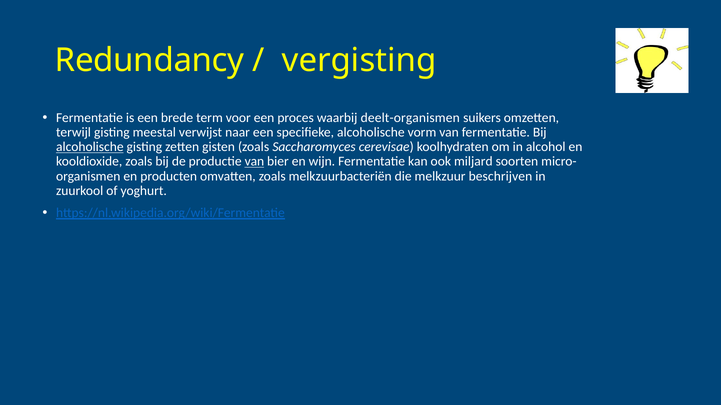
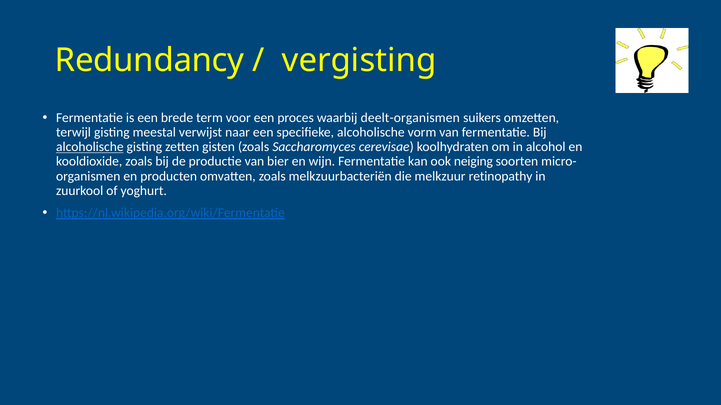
van at (254, 162) underline: present -> none
miljard: miljard -> neiging
beschrijven: beschrijven -> retinopathy
